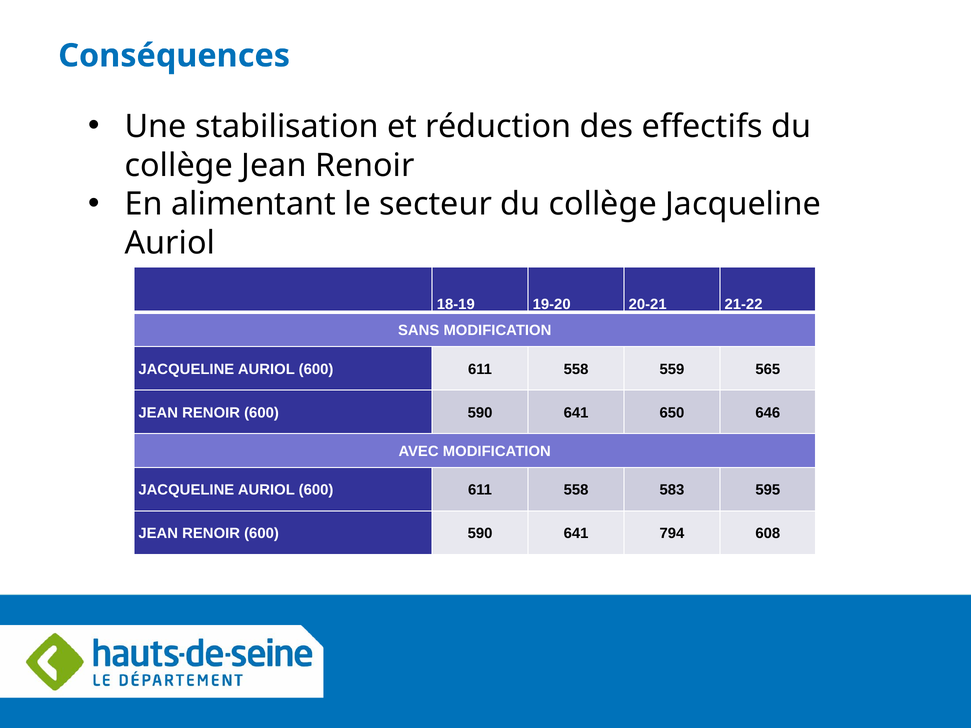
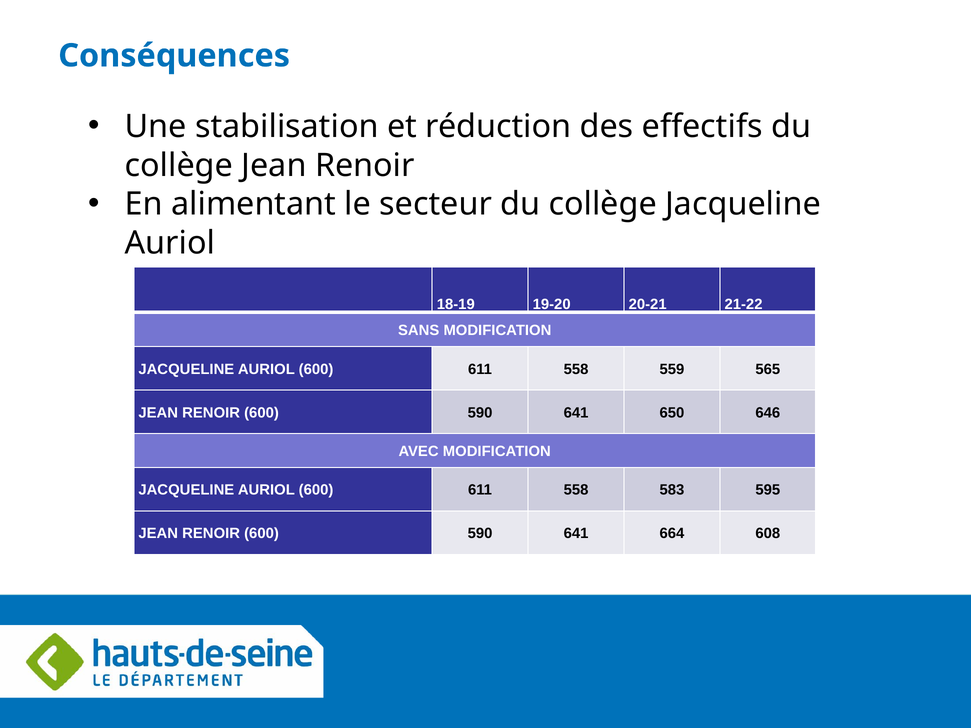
794: 794 -> 664
